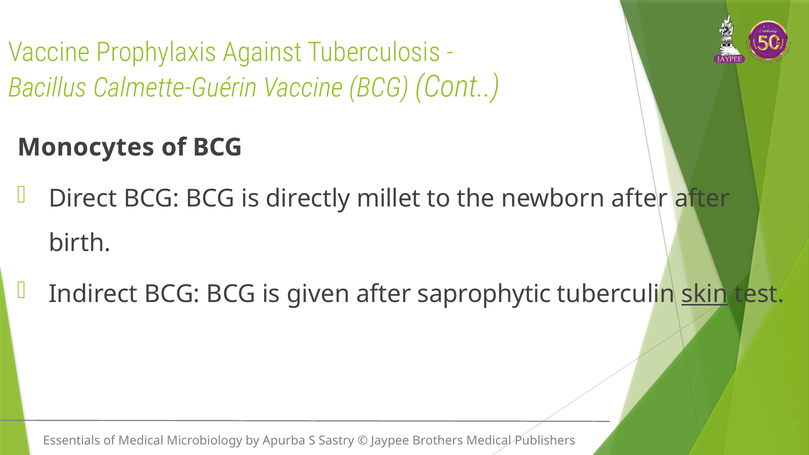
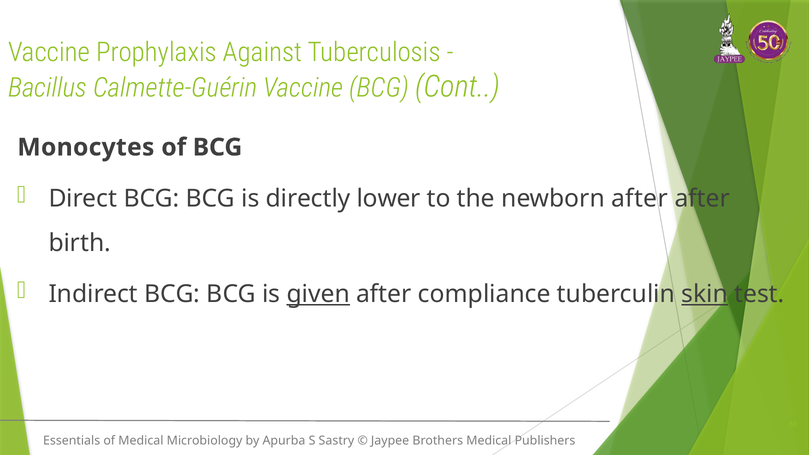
millet: millet -> lower
given underline: none -> present
saprophytic: saprophytic -> compliance
